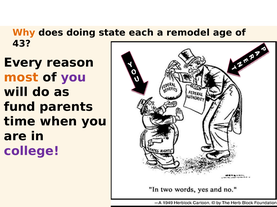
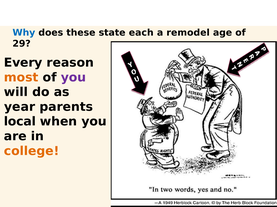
Why colour: orange -> blue
doing: doing -> these
43: 43 -> 29
fund: fund -> year
time: time -> local
college colour: purple -> orange
